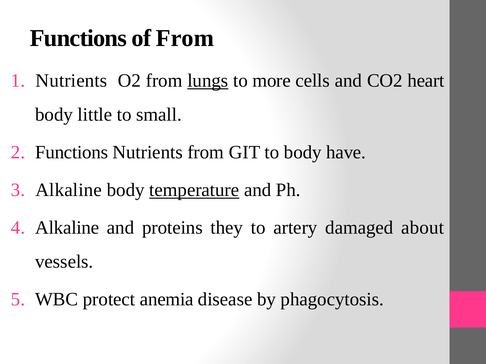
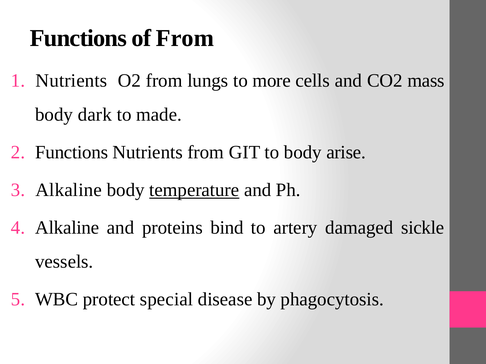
lungs underline: present -> none
heart: heart -> mass
little: little -> dark
small: small -> made
have: have -> arise
they: they -> bind
about: about -> sickle
anemia: anemia -> special
